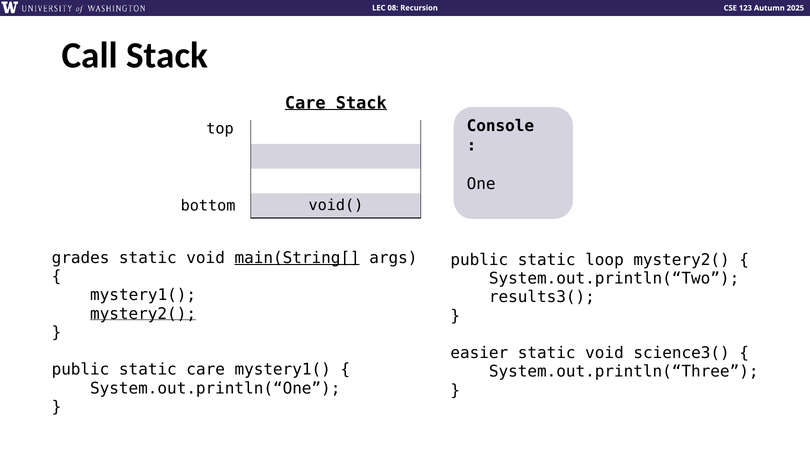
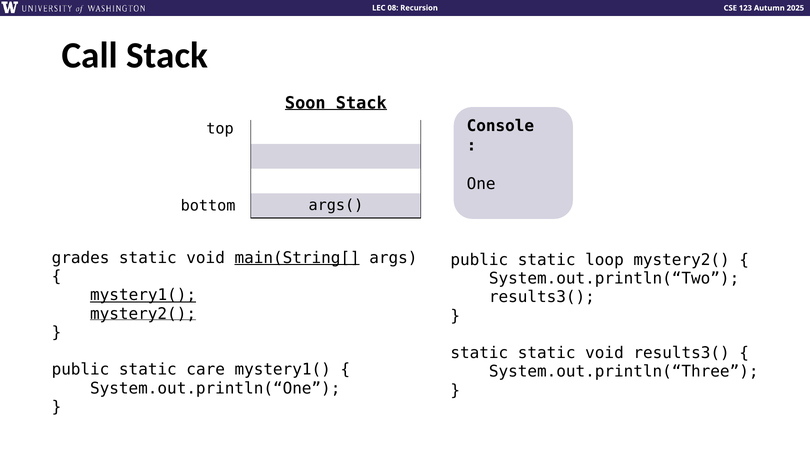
Care at (305, 103): Care -> Soon
void(: void( -> args(
mystery1( at (143, 295) underline: none -> present
easier at (479, 353): easier -> static
void science3(: science3( -> results3(
